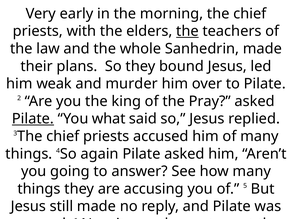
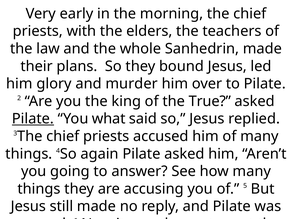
the at (187, 31) underline: present -> none
weak: weak -> glory
Pray: Pray -> True
